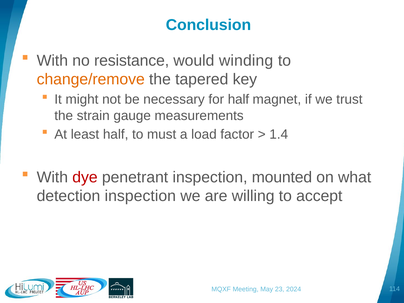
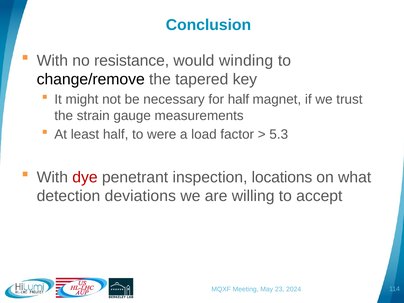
change/remove colour: orange -> black
must: must -> were
1.4: 1.4 -> 5.3
mounted: mounted -> locations
detection inspection: inspection -> deviations
